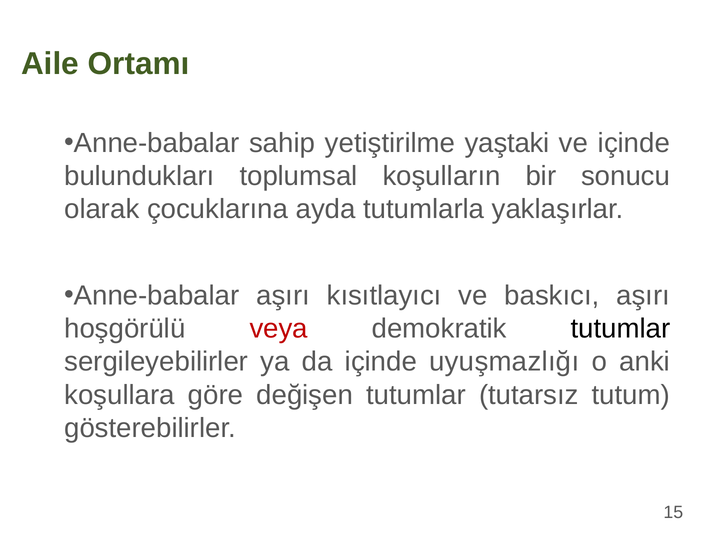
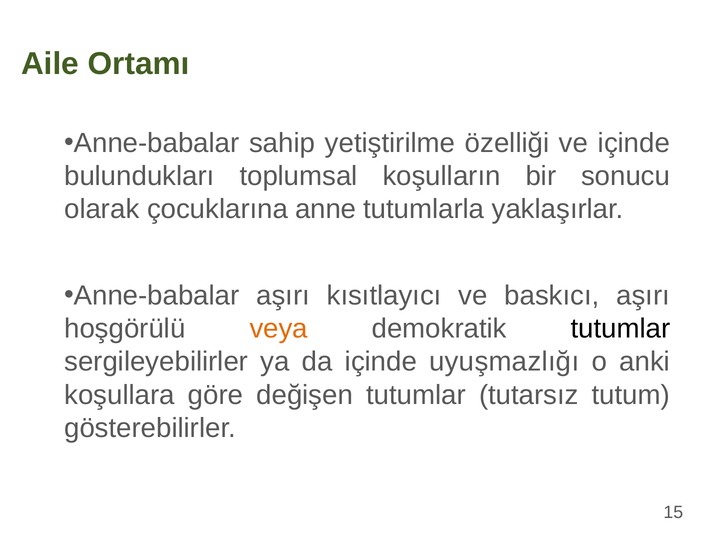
yaştaki: yaştaki -> özelliği
ayda: ayda -> anne
veya colour: red -> orange
